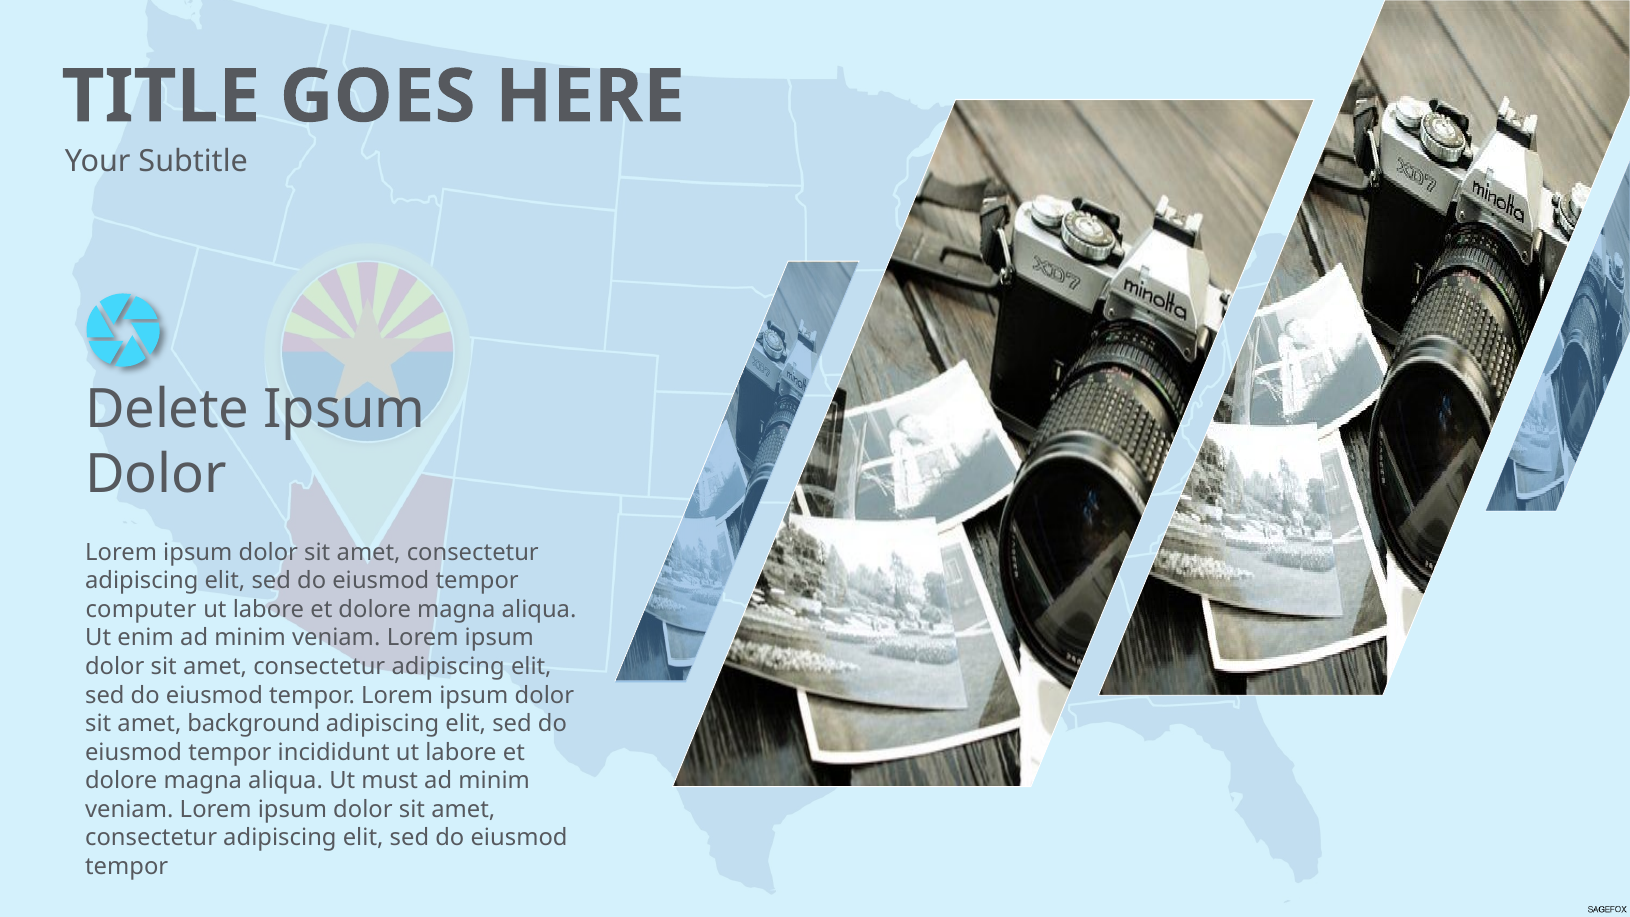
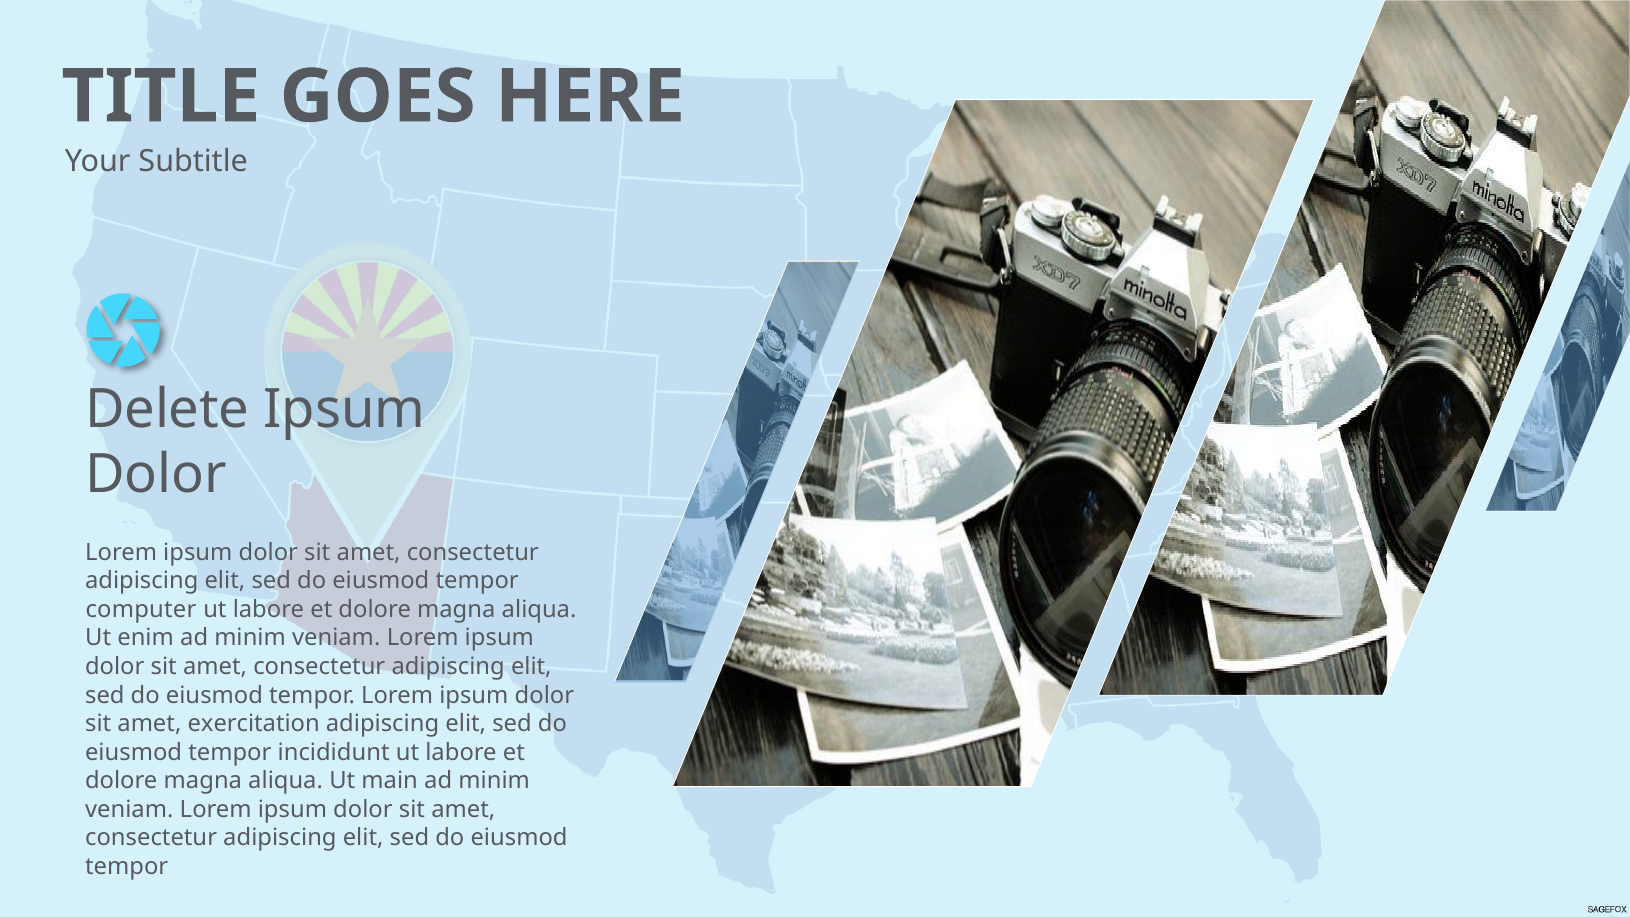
background: background -> exercitation
must: must -> main
